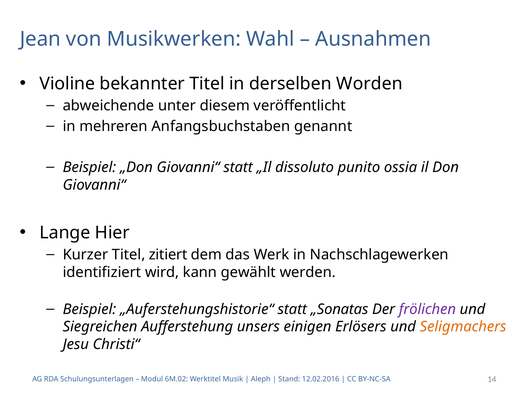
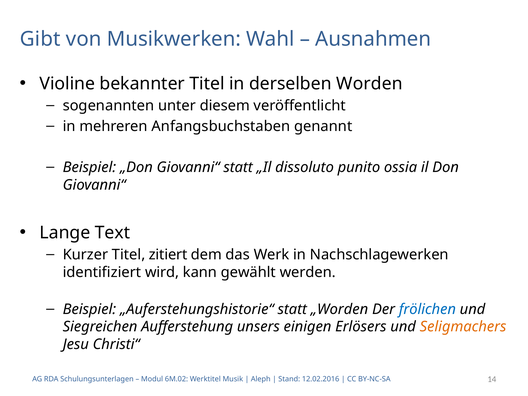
Jean: Jean -> Gibt
abweichende: abweichende -> sogenannten
Hier: Hier -> Text
„Sonatas: „Sonatas -> „Worden
frölichen colour: purple -> blue
